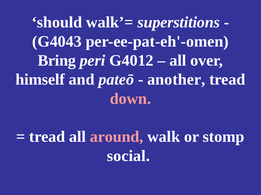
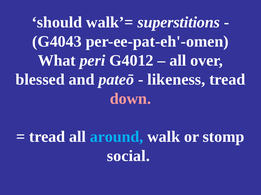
Bring: Bring -> What
himself: himself -> blessed
another: another -> likeness
around colour: pink -> light blue
